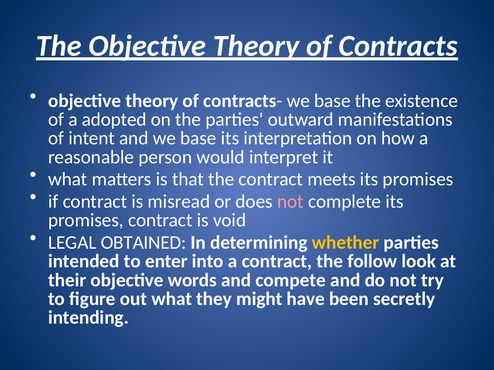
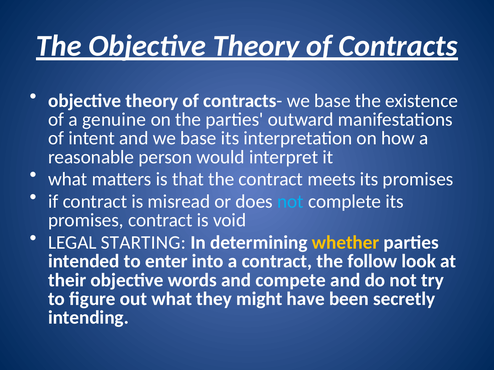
adopted: adopted -> genuine
not at (290, 202) colour: pink -> light blue
OBTAINED: OBTAINED -> STARTING
